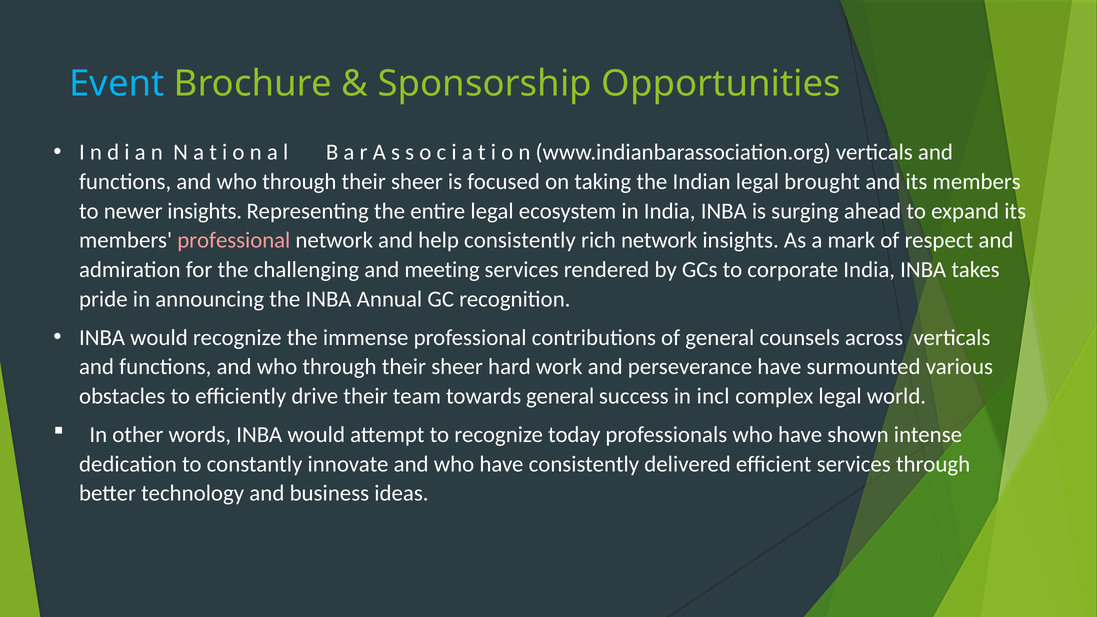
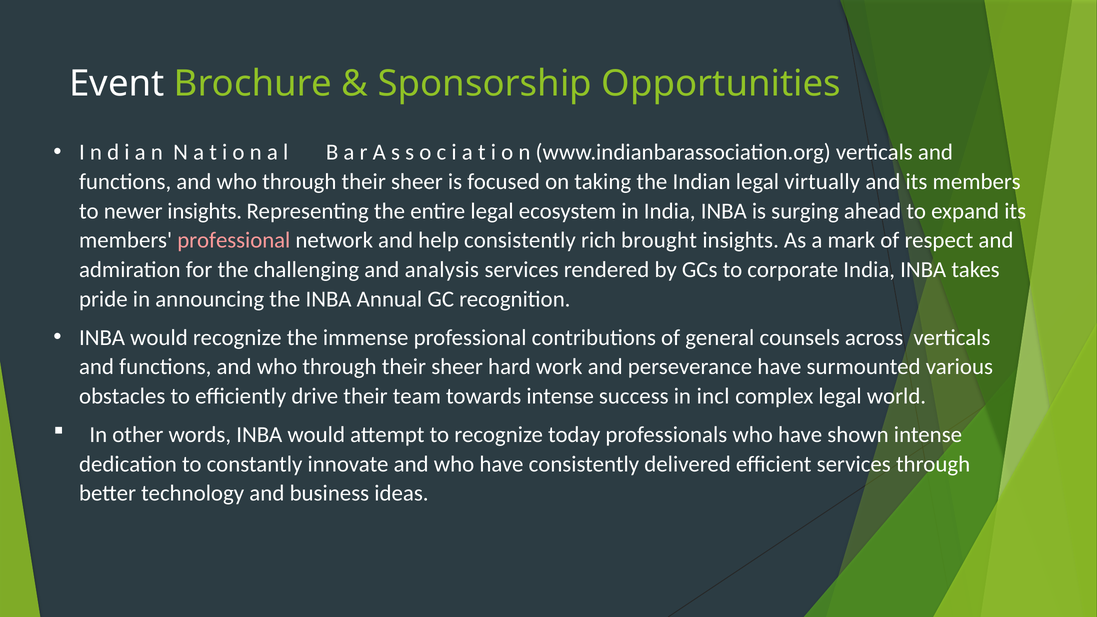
Event colour: light blue -> white
brought: brought -> virtually
rich network: network -> brought
meeting: meeting -> analysis
towards general: general -> intense
